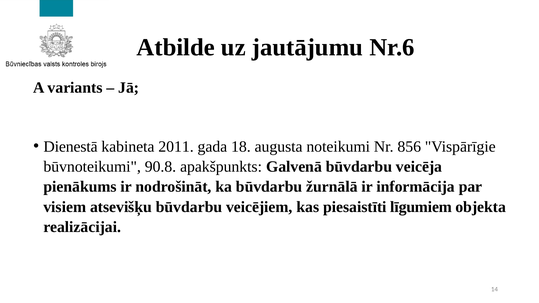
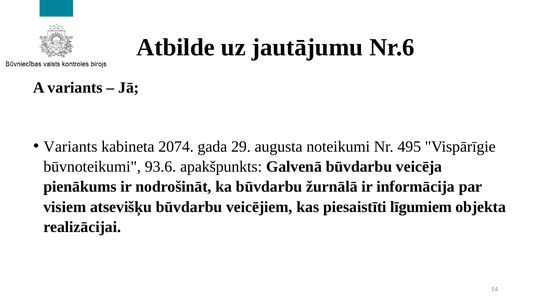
Dienestā at (71, 147): Dienestā -> Variants
2011: 2011 -> 2074
18: 18 -> 29
856: 856 -> 495
90.8: 90.8 -> 93.6
